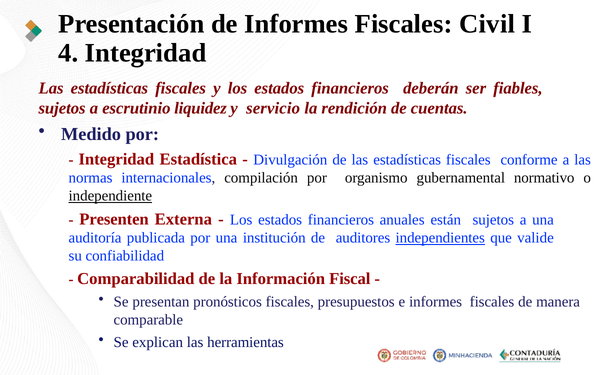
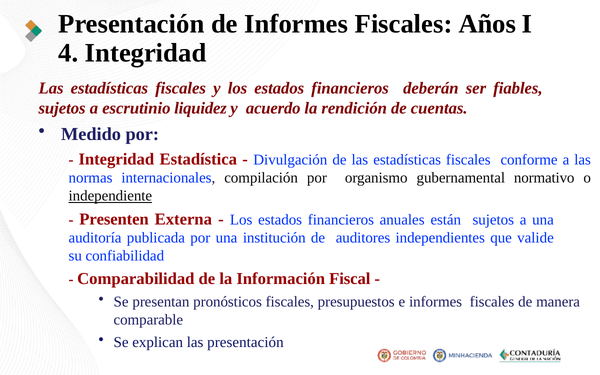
Civil: Civil -> Años
servicio: servicio -> acuerdo
independientes underline: present -> none
las herramientas: herramientas -> presentación
